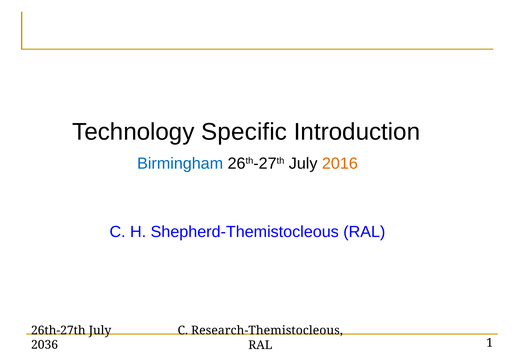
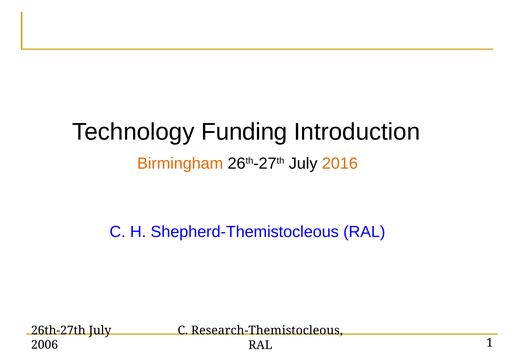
Specific: Specific -> Funding
Birmingham colour: blue -> orange
2036: 2036 -> 2006
